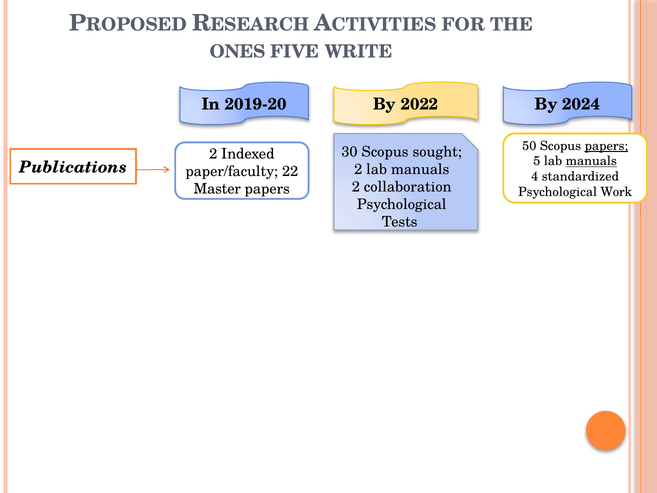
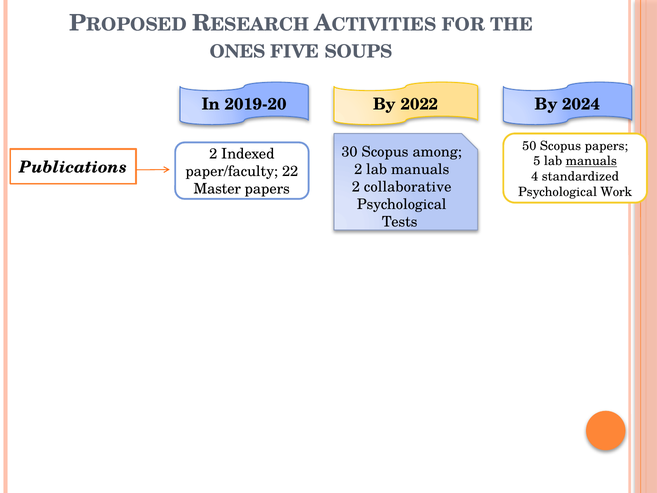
WRITE: WRITE -> SOUPS
papers at (606, 146) underline: present -> none
sought: sought -> among
collaboration: collaboration -> collaborative
